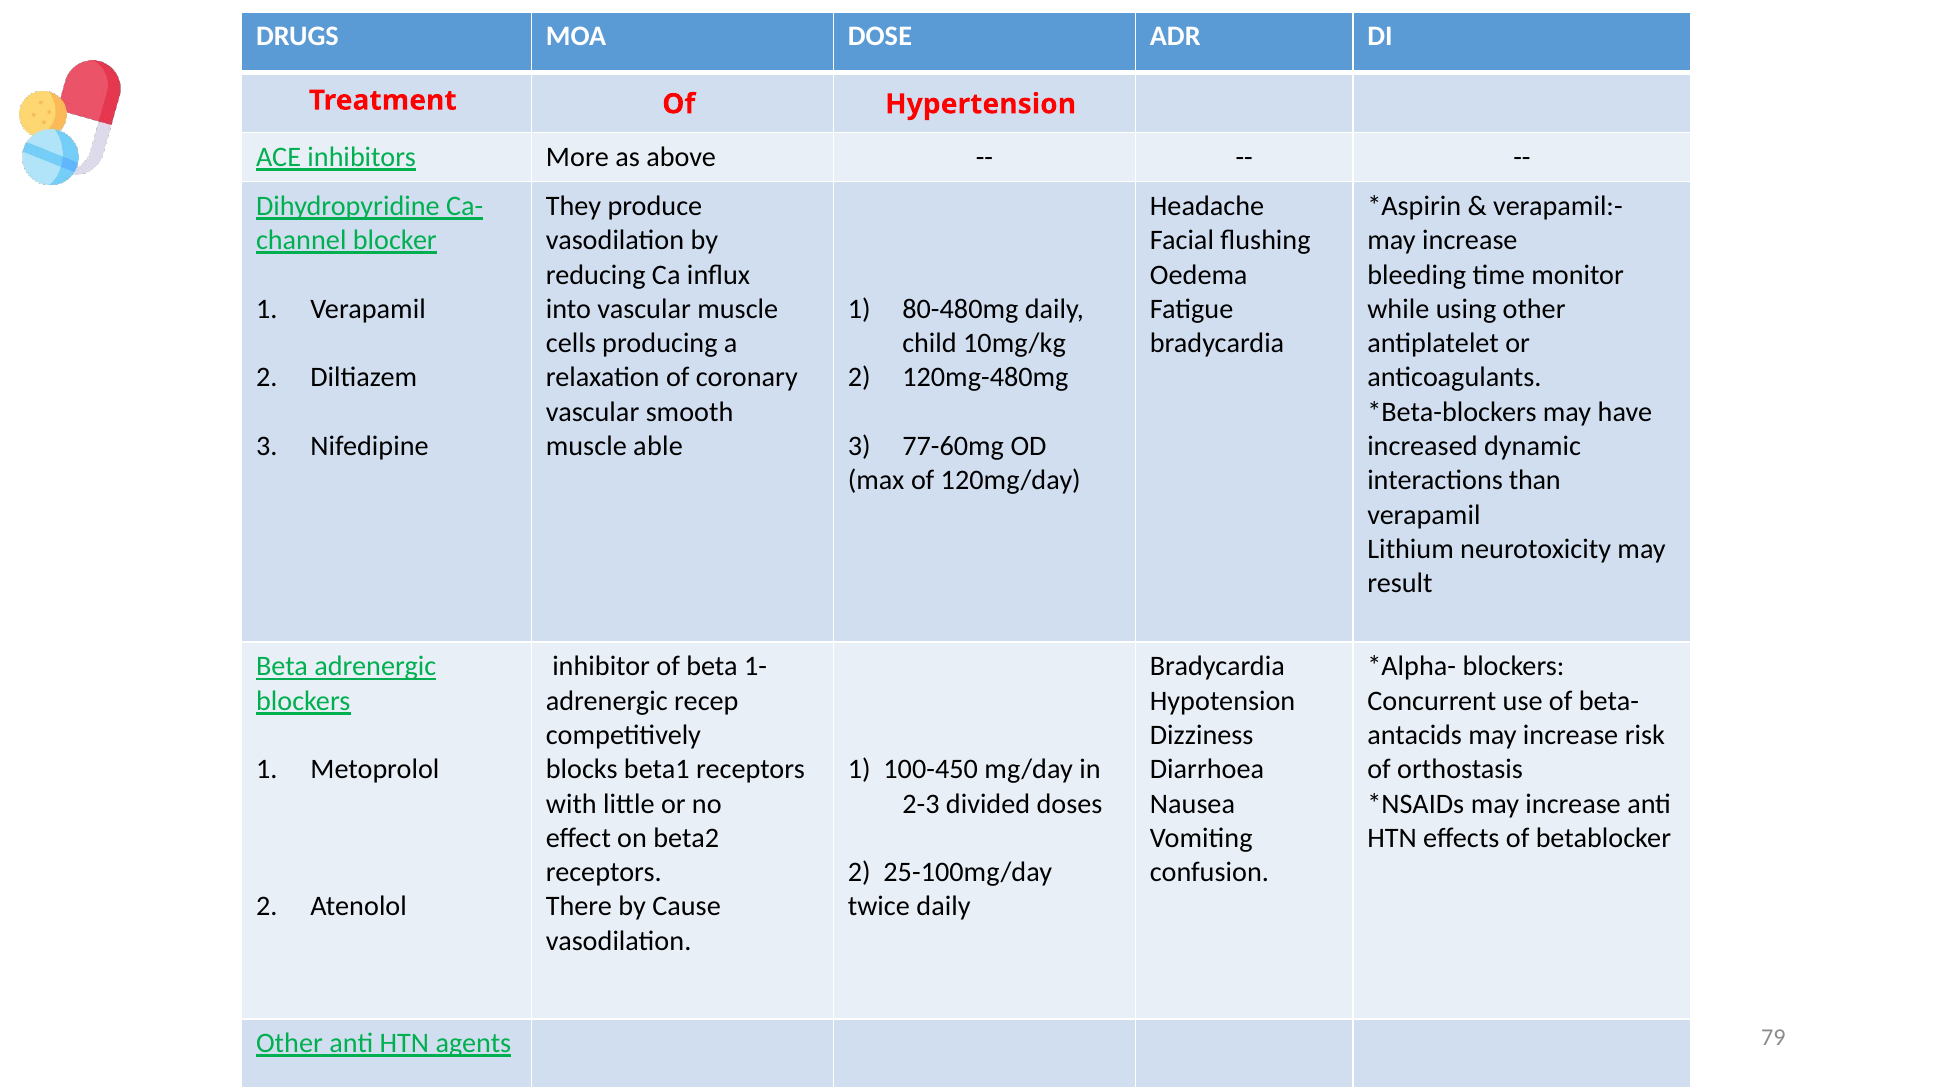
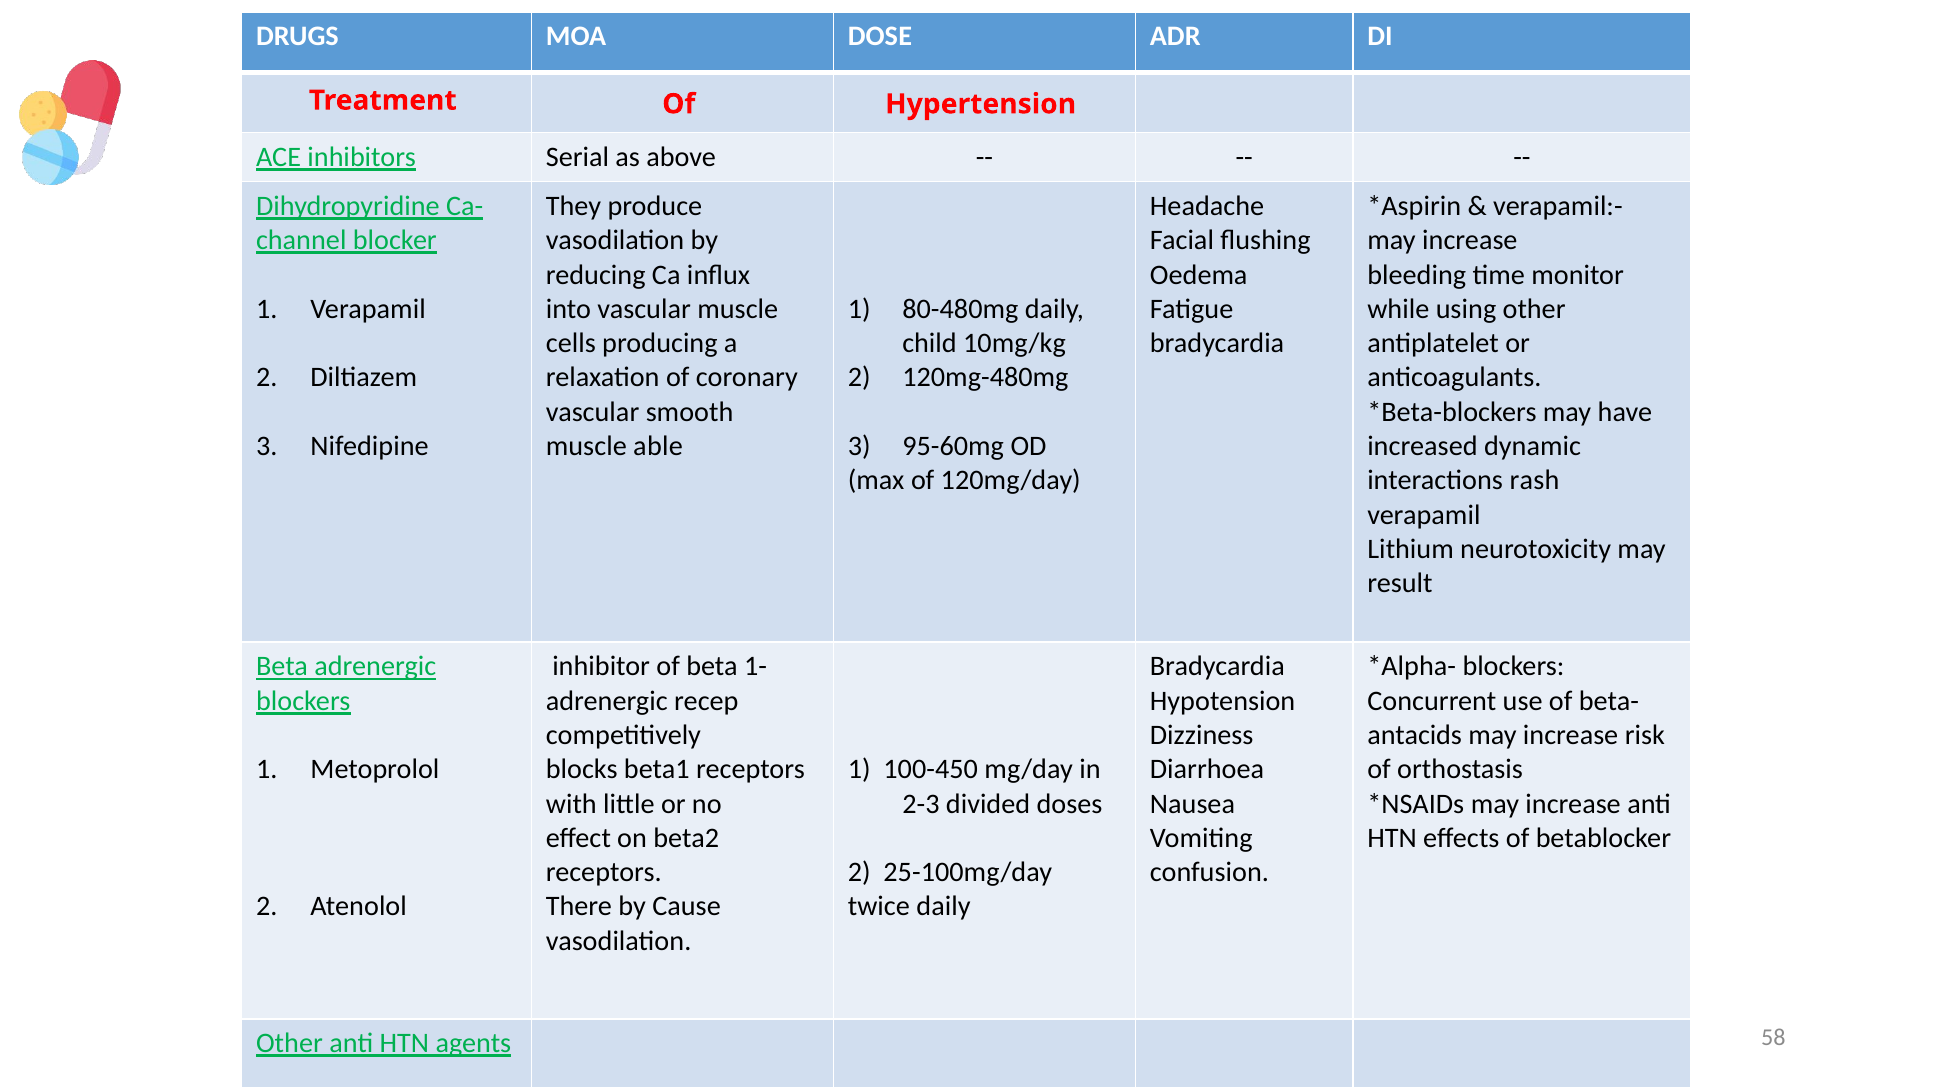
More: More -> Serial
77-60mg: 77-60mg -> 95-60mg
than: than -> rash
79: 79 -> 58
